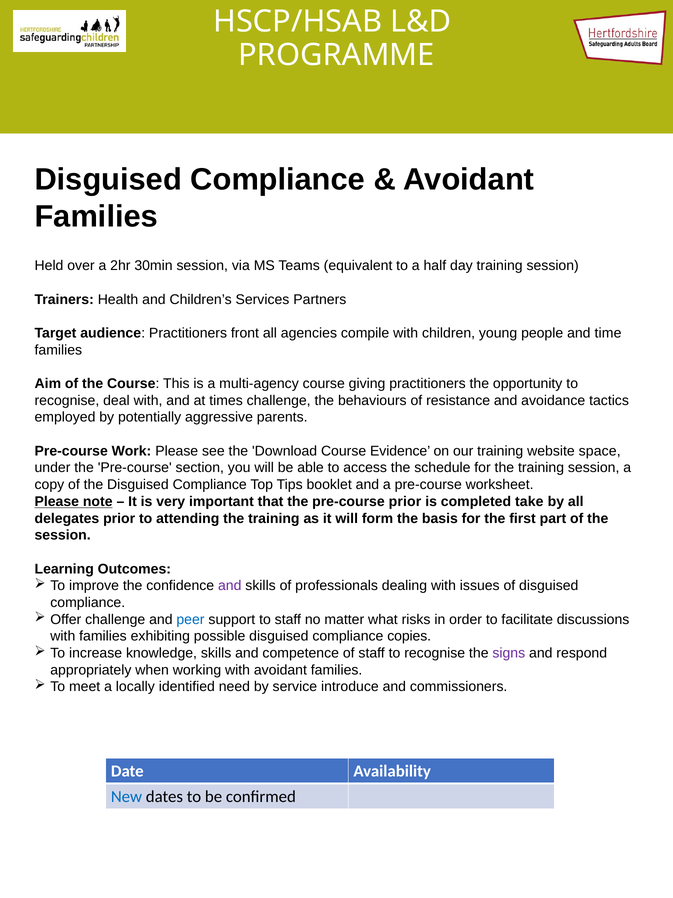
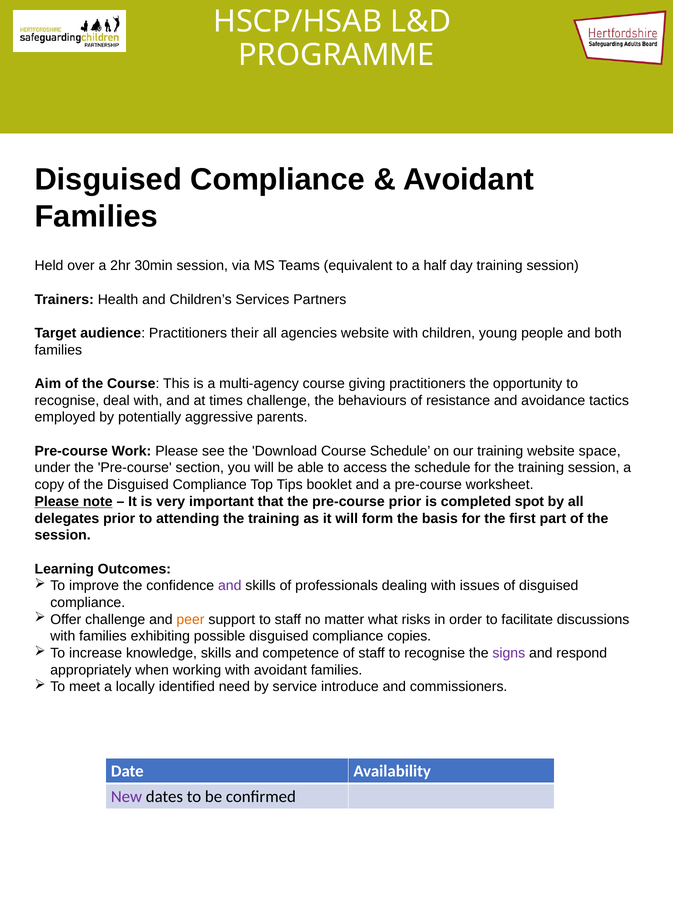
front: front -> their
agencies compile: compile -> website
time: time -> both
Course Evidence: Evidence -> Schedule
take: take -> spot
peer colour: blue -> orange
New colour: blue -> purple
